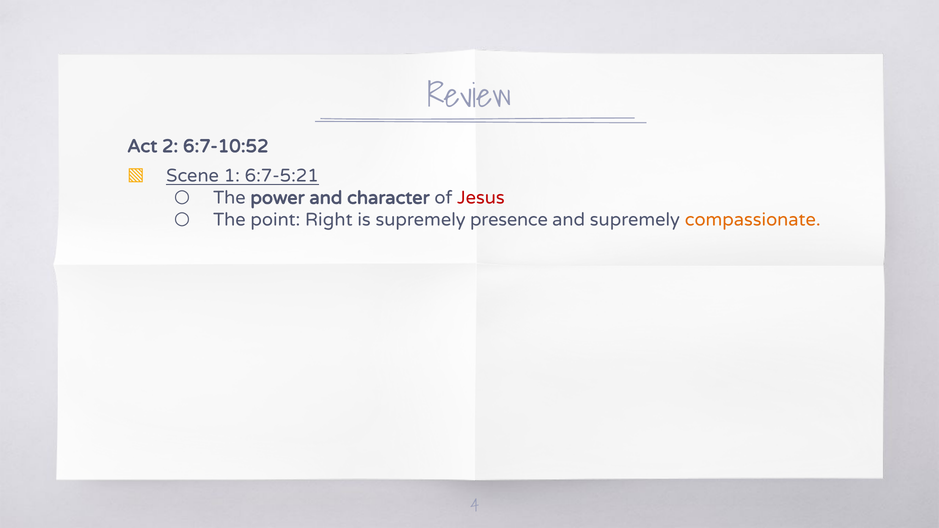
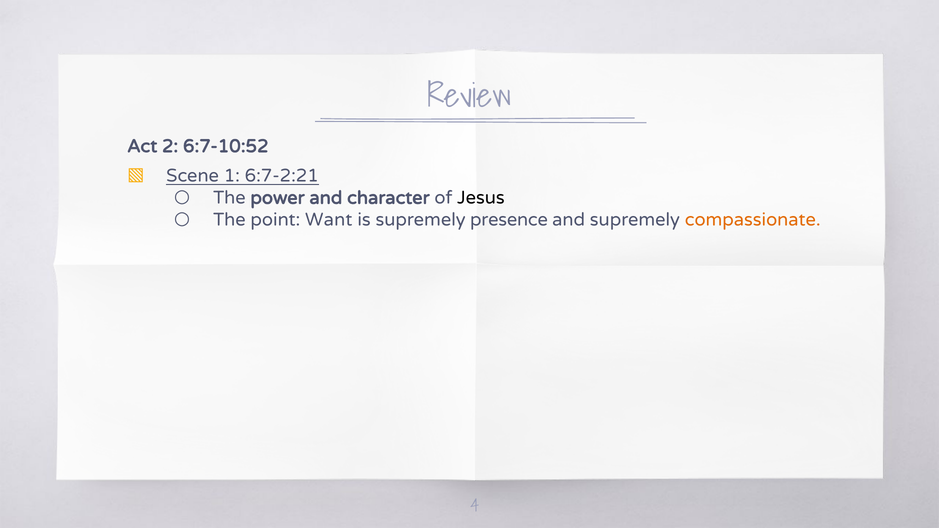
6:7-5:21: 6:7-5:21 -> 6:7-2:21
Jesus colour: red -> black
Right: Right -> Want
